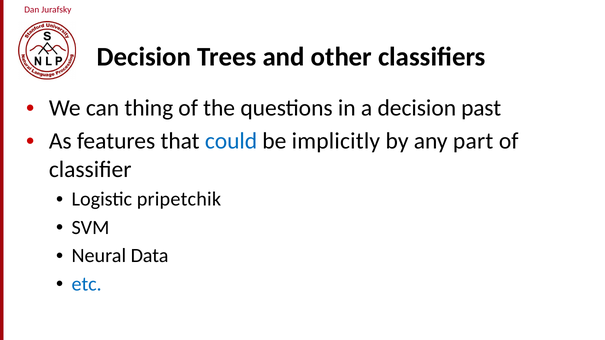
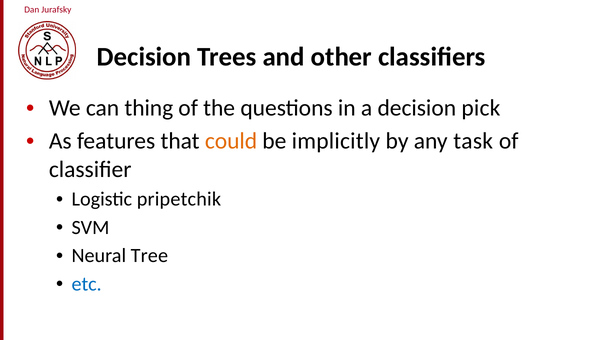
past: past -> pick
could colour: blue -> orange
part: part -> task
Data: Data -> Tree
